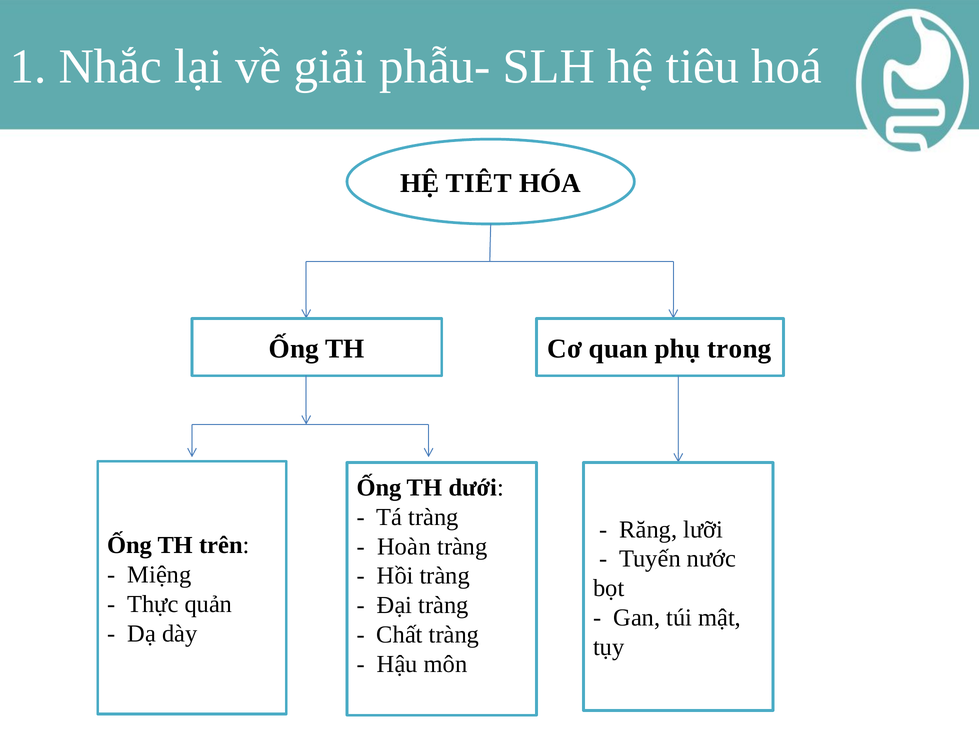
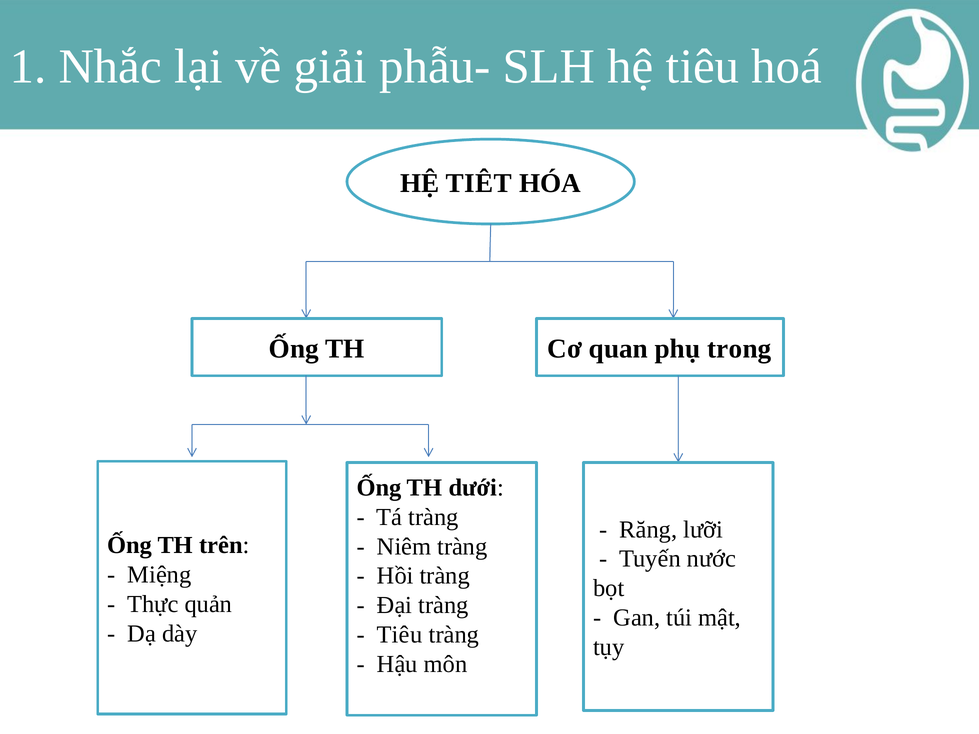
Hoàn: Hoàn -> Niêm
Chất at (400, 635): Chất -> Tiêu
